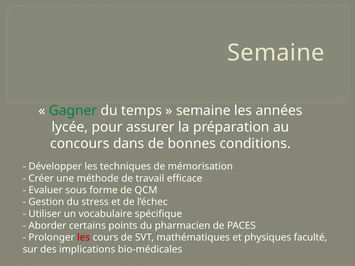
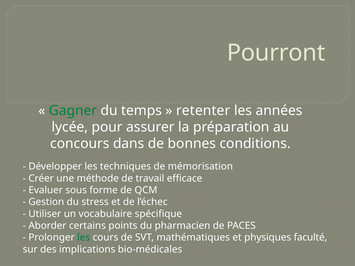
Semaine at (276, 53): Semaine -> Pourront
semaine at (203, 111): semaine -> retenter
les at (84, 238) colour: red -> green
